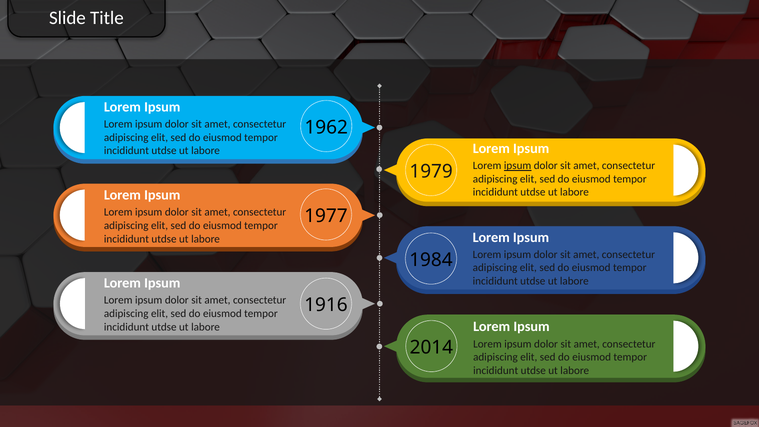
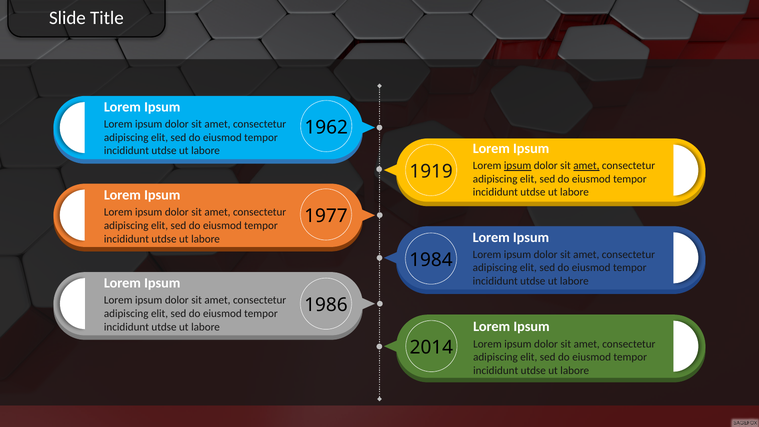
amet at (586, 166) underline: none -> present
1979: 1979 -> 1919
1916: 1916 -> 1986
